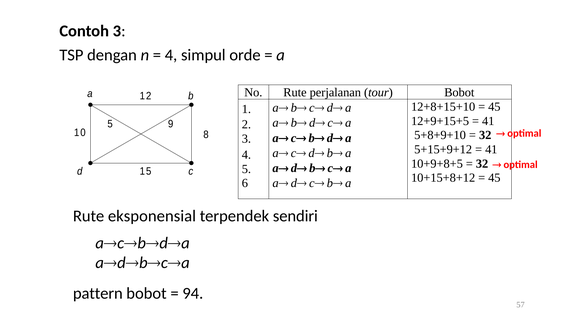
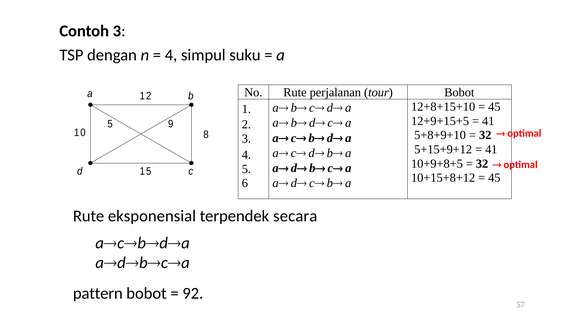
orde: orde -> suku
sendiri: sendiri -> secara
94: 94 -> 92
